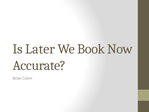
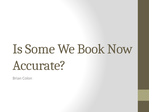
Later: Later -> Some
